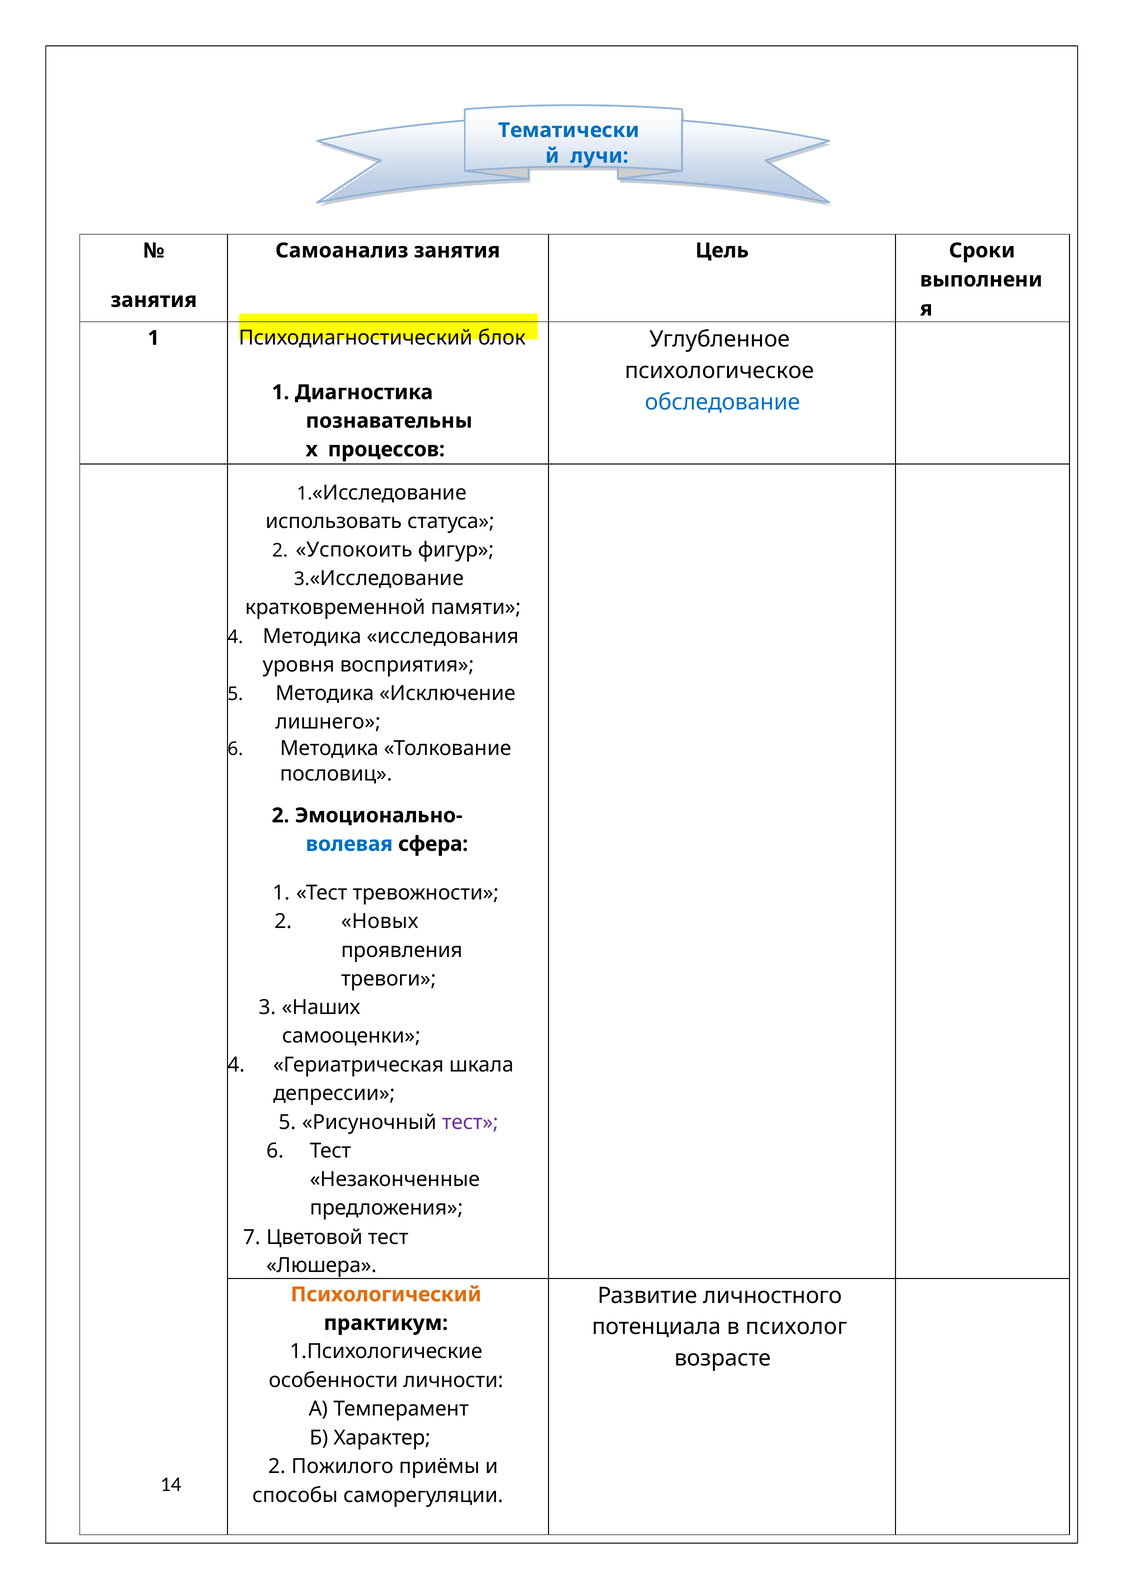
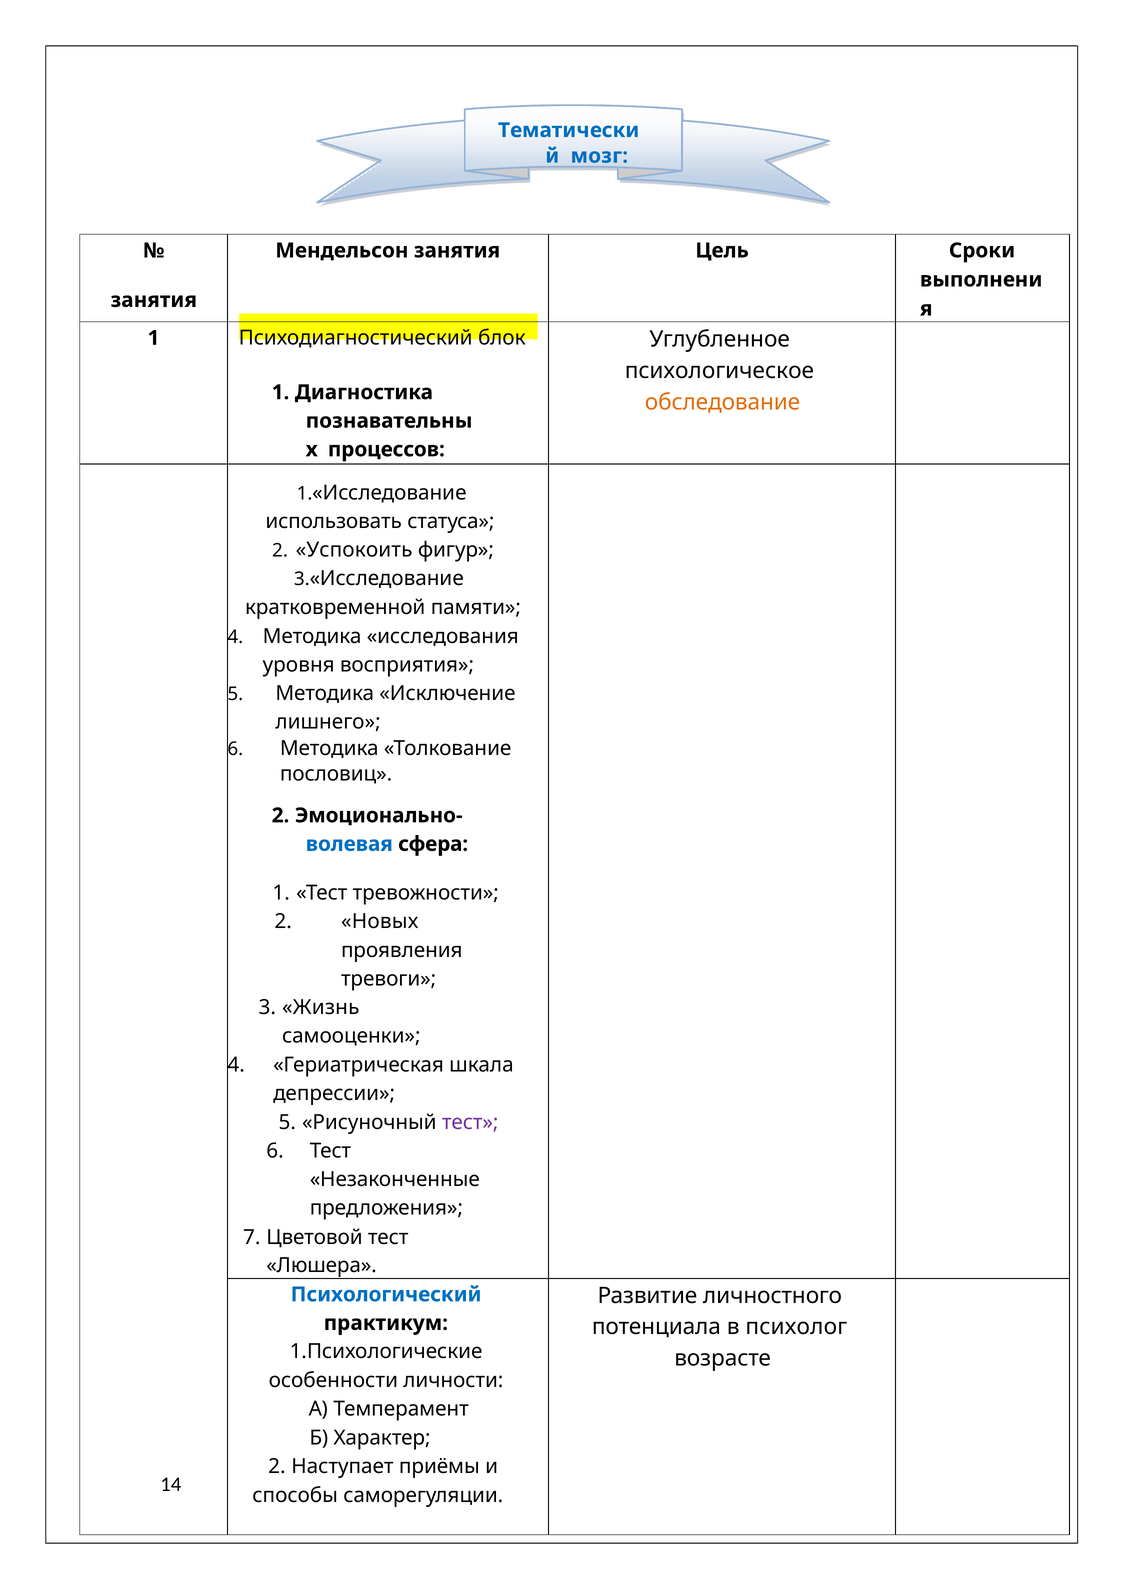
лучи: лучи -> мозг
Самоанализ: Самоанализ -> Мендельсон
обследование colour: blue -> orange
Наших: Наших -> Жизнь
Психологический colour: orange -> blue
Пожилого: Пожилого -> Наступает
